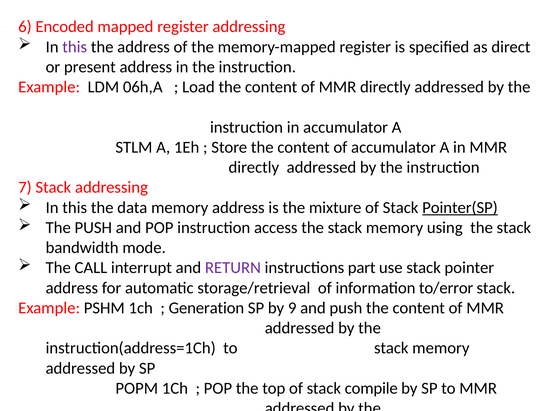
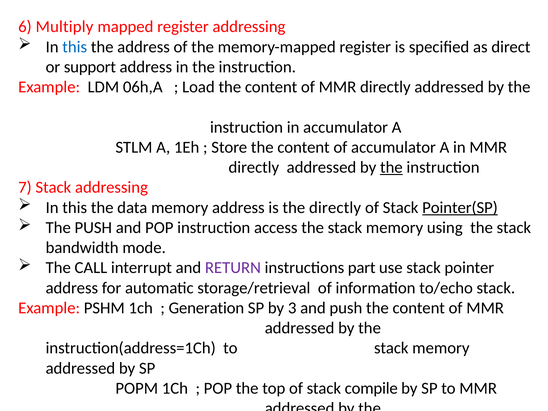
Encoded: Encoded -> Multiply
this at (75, 47) colour: purple -> blue
present: present -> support
the at (391, 167) underline: none -> present
the mixture: mixture -> directly
to/error: to/error -> to/echo
9: 9 -> 3
